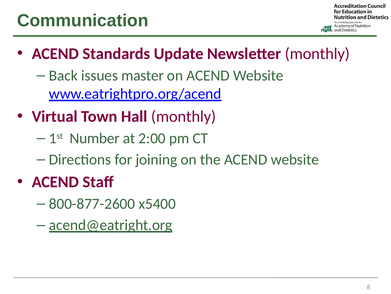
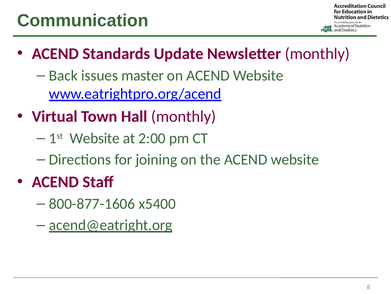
1st Number: Number -> Website
800-877-2600: 800-877-2600 -> 800-877-1606
